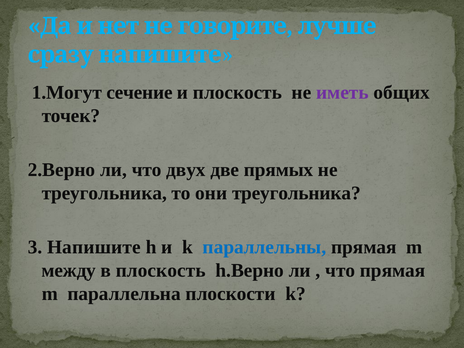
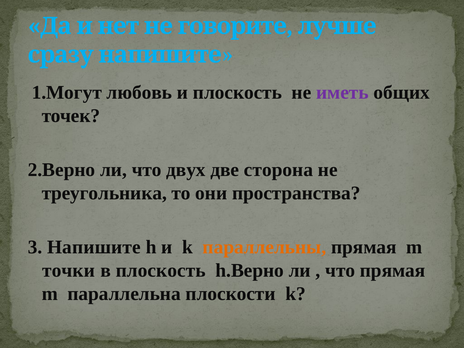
сечение: сечение -> любовь
прямых: прямых -> сторона
они треугольника: треугольника -> пространства
параллельны colour: blue -> orange
между: между -> точки
